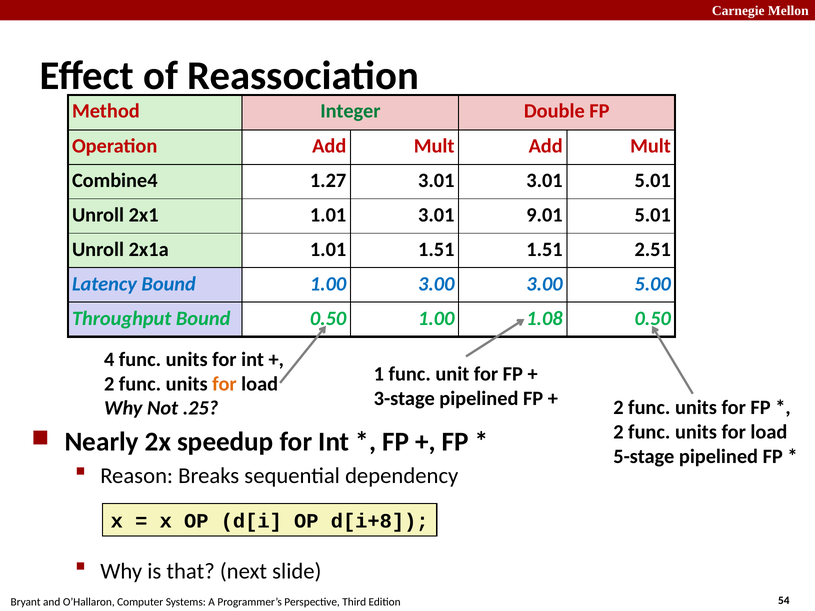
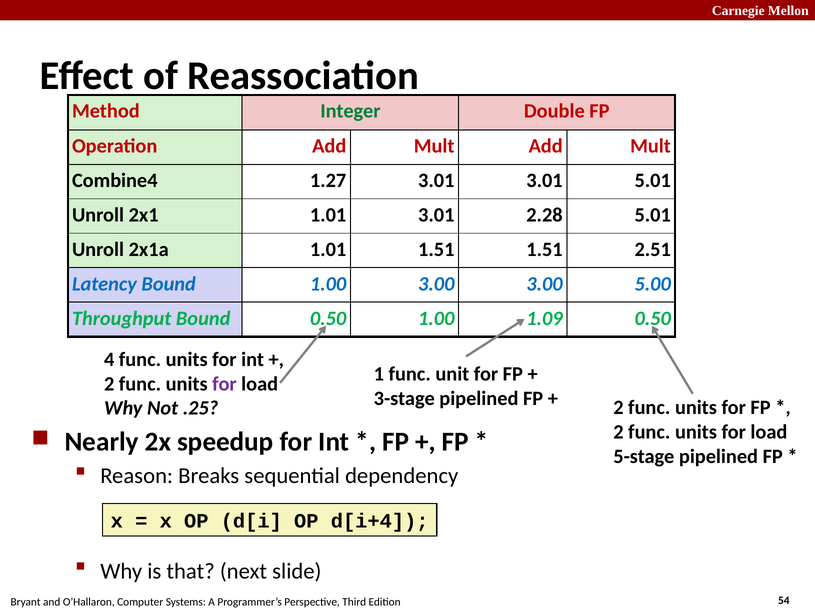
9.01: 9.01 -> 2.28
1.08: 1.08 -> 1.09
for at (224, 384) colour: orange -> purple
d[i+8: d[i+8 -> d[i+4
